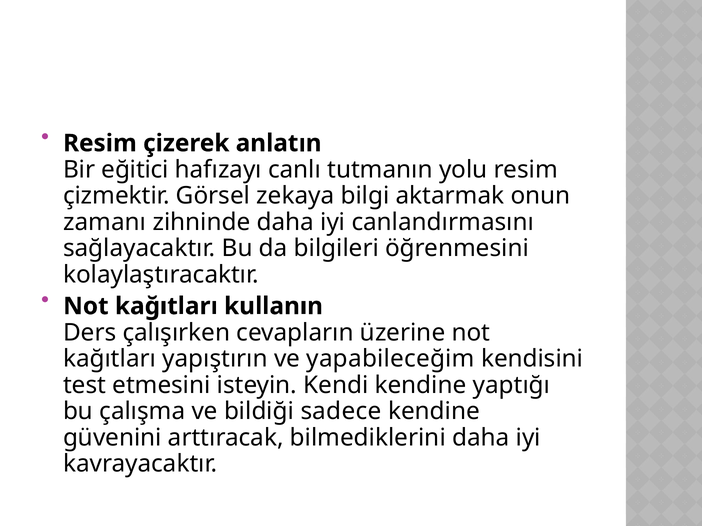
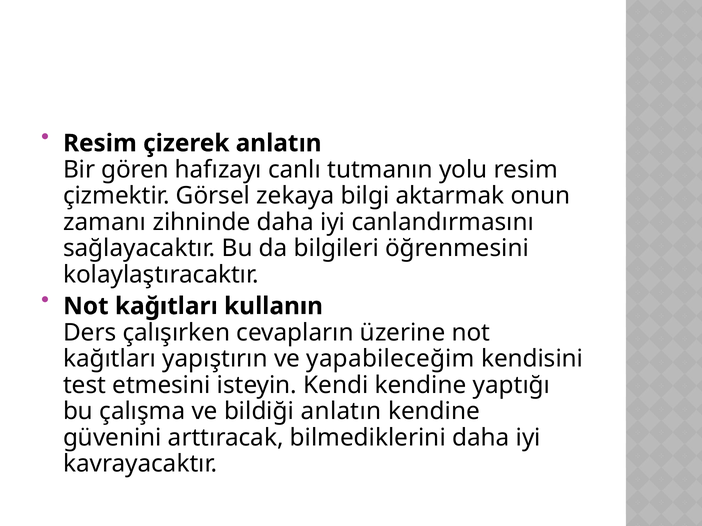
eğitici: eğitici -> gören
bildiği sadece: sadece -> anlatın
